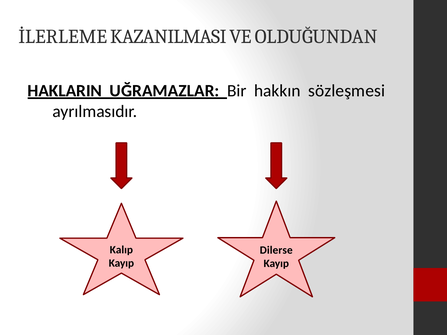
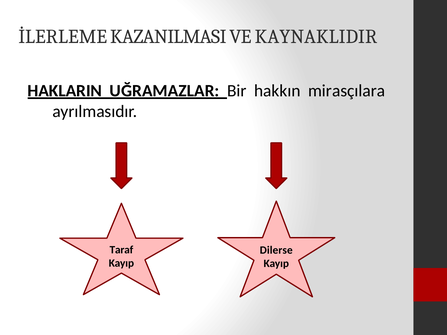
OLDUĞUNDAN: OLDUĞUNDAN -> KAYNAKLIDIR
sözleşmesi: sözleşmesi -> mirasçılara
Kalıp: Kalıp -> Taraf
